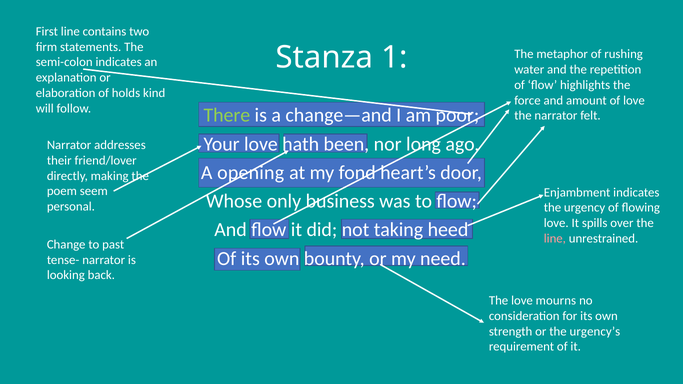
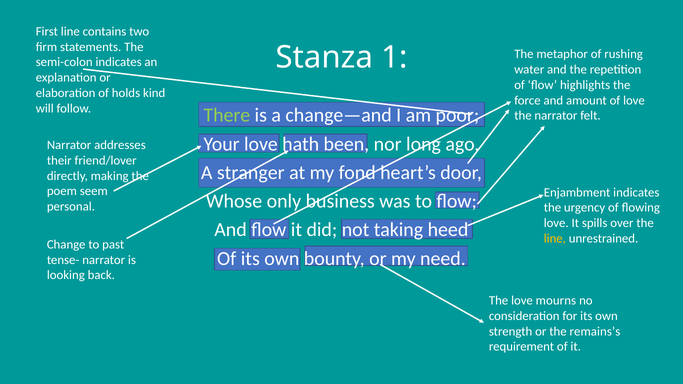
opening: opening -> stranger
line at (555, 239) colour: pink -> yellow
urgency’s: urgency’s -> remains’s
